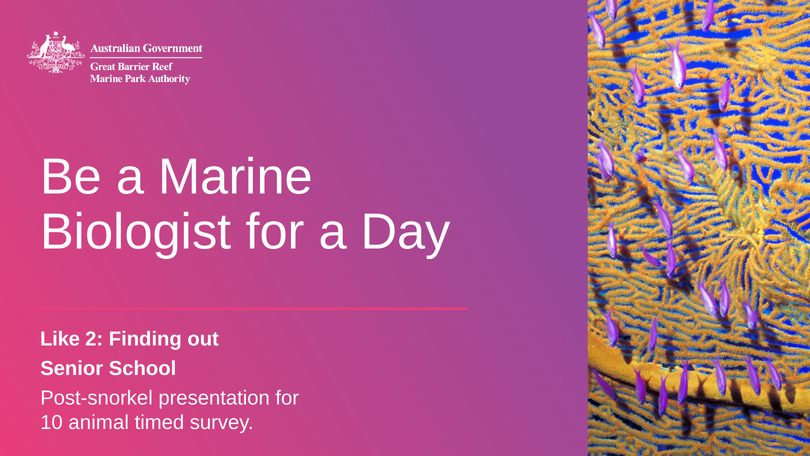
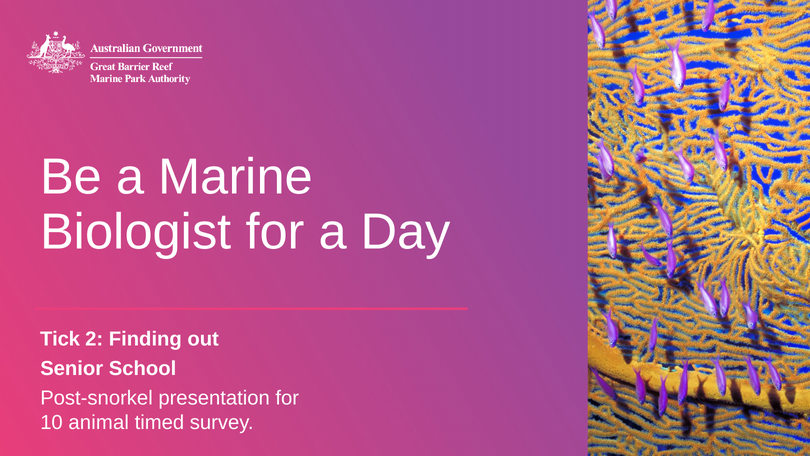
Like: Like -> Tick
